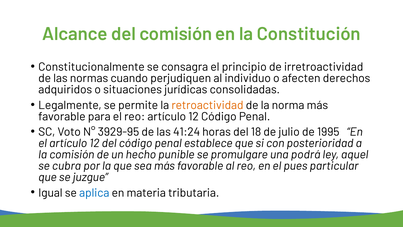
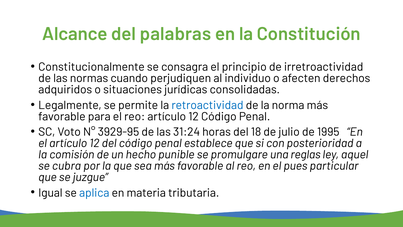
del comisión: comisión -> palabras
retroactividad colour: orange -> blue
41:24: 41:24 -> 31:24
podrá: podrá -> reglas
